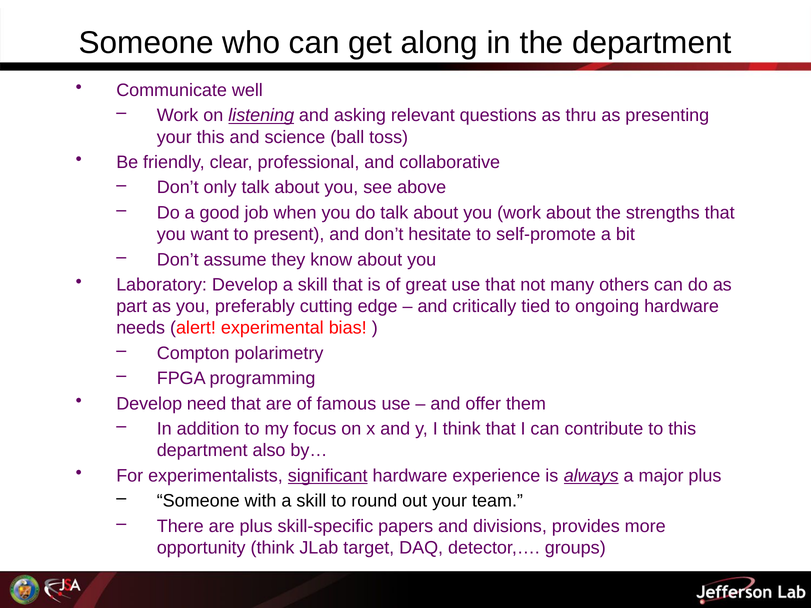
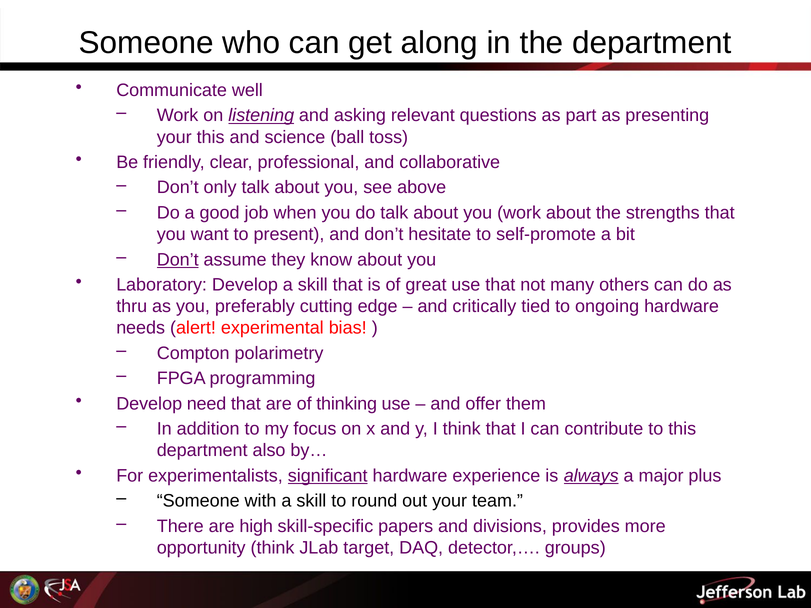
thru: thru -> part
Don’t at (178, 260) underline: none -> present
part: part -> thru
famous: famous -> thinking
are plus: plus -> high
